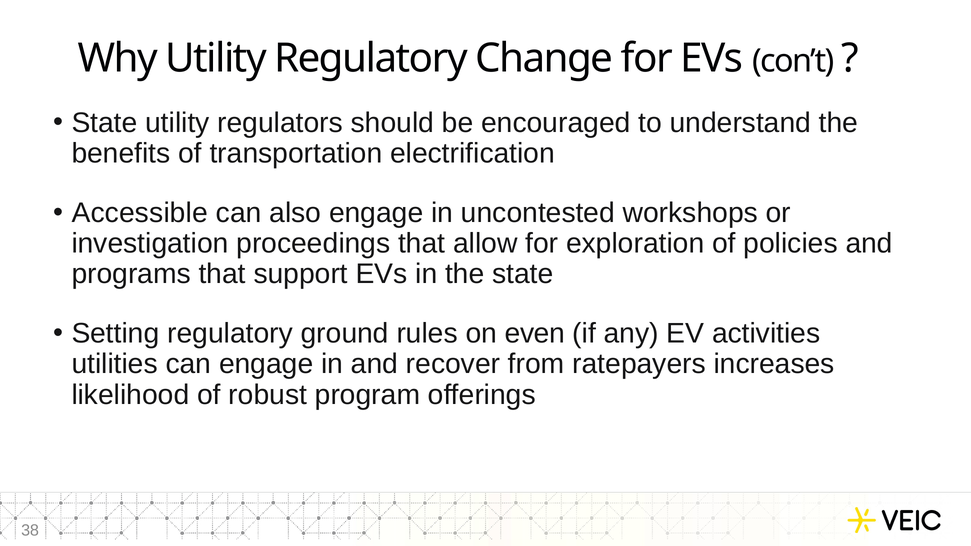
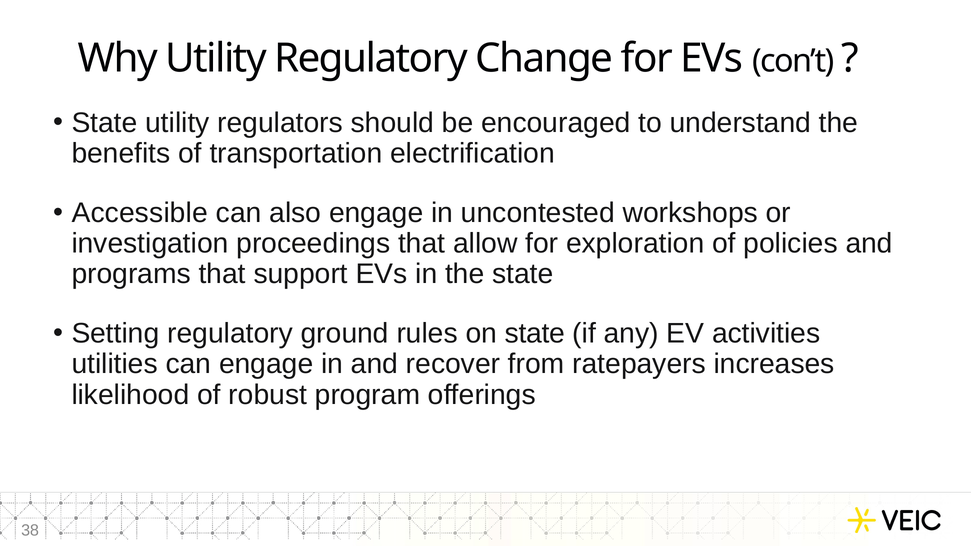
on even: even -> state
